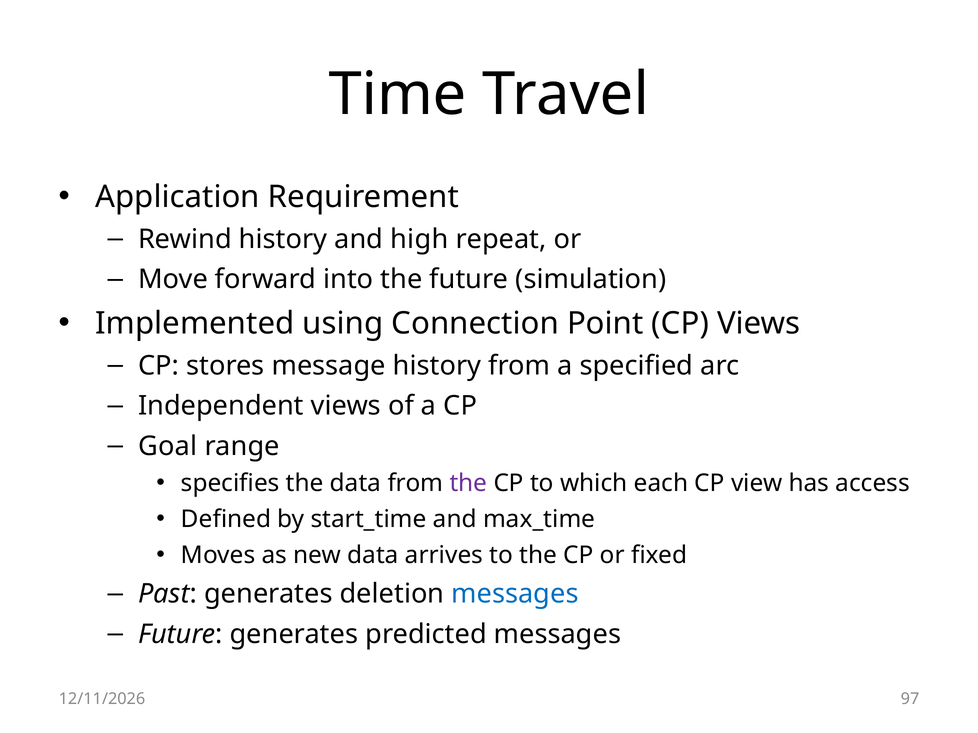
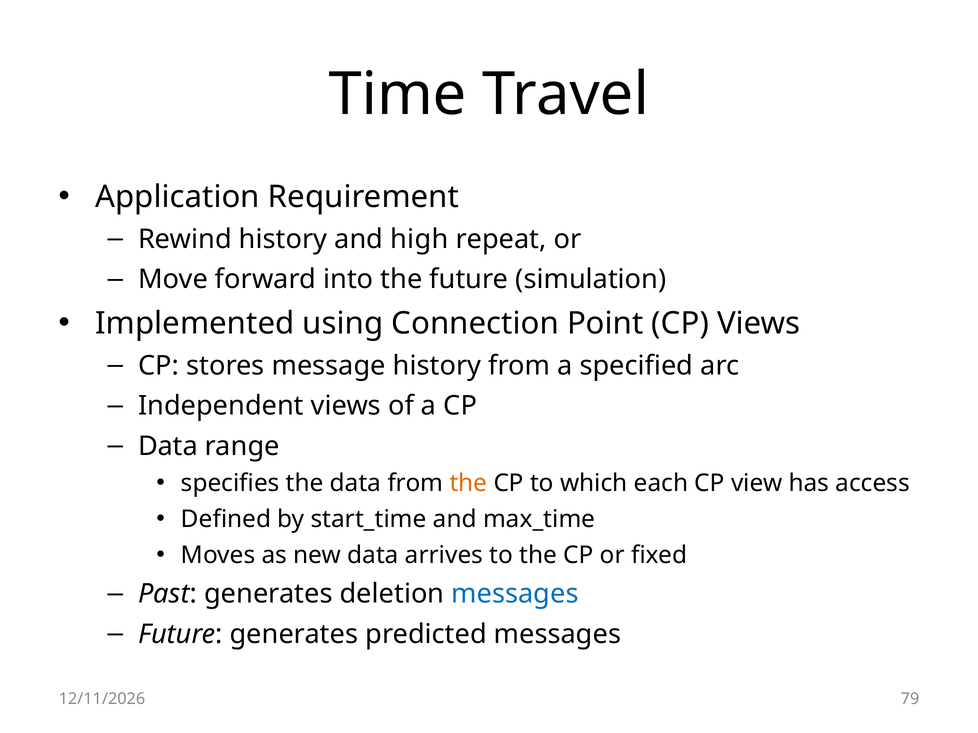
Goal at (168, 446): Goal -> Data
the at (468, 484) colour: purple -> orange
97: 97 -> 79
